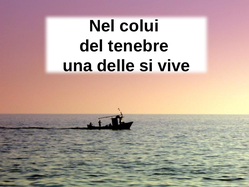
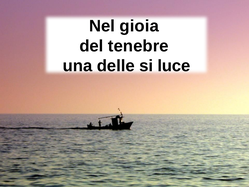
colui: colui -> gioia
vive: vive -> luce
